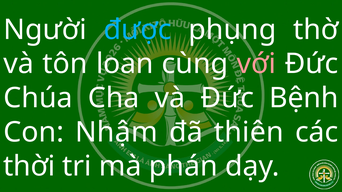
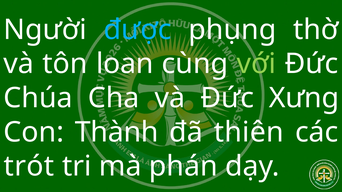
với colour: pink -> light green
Bệnh: Bệnh -> Xưng
Nhậm: Nhậm -> Thành
thời: thời -> trót
